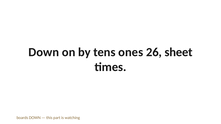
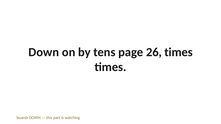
ones: ones -> page
26 sheet: sheet -> times
